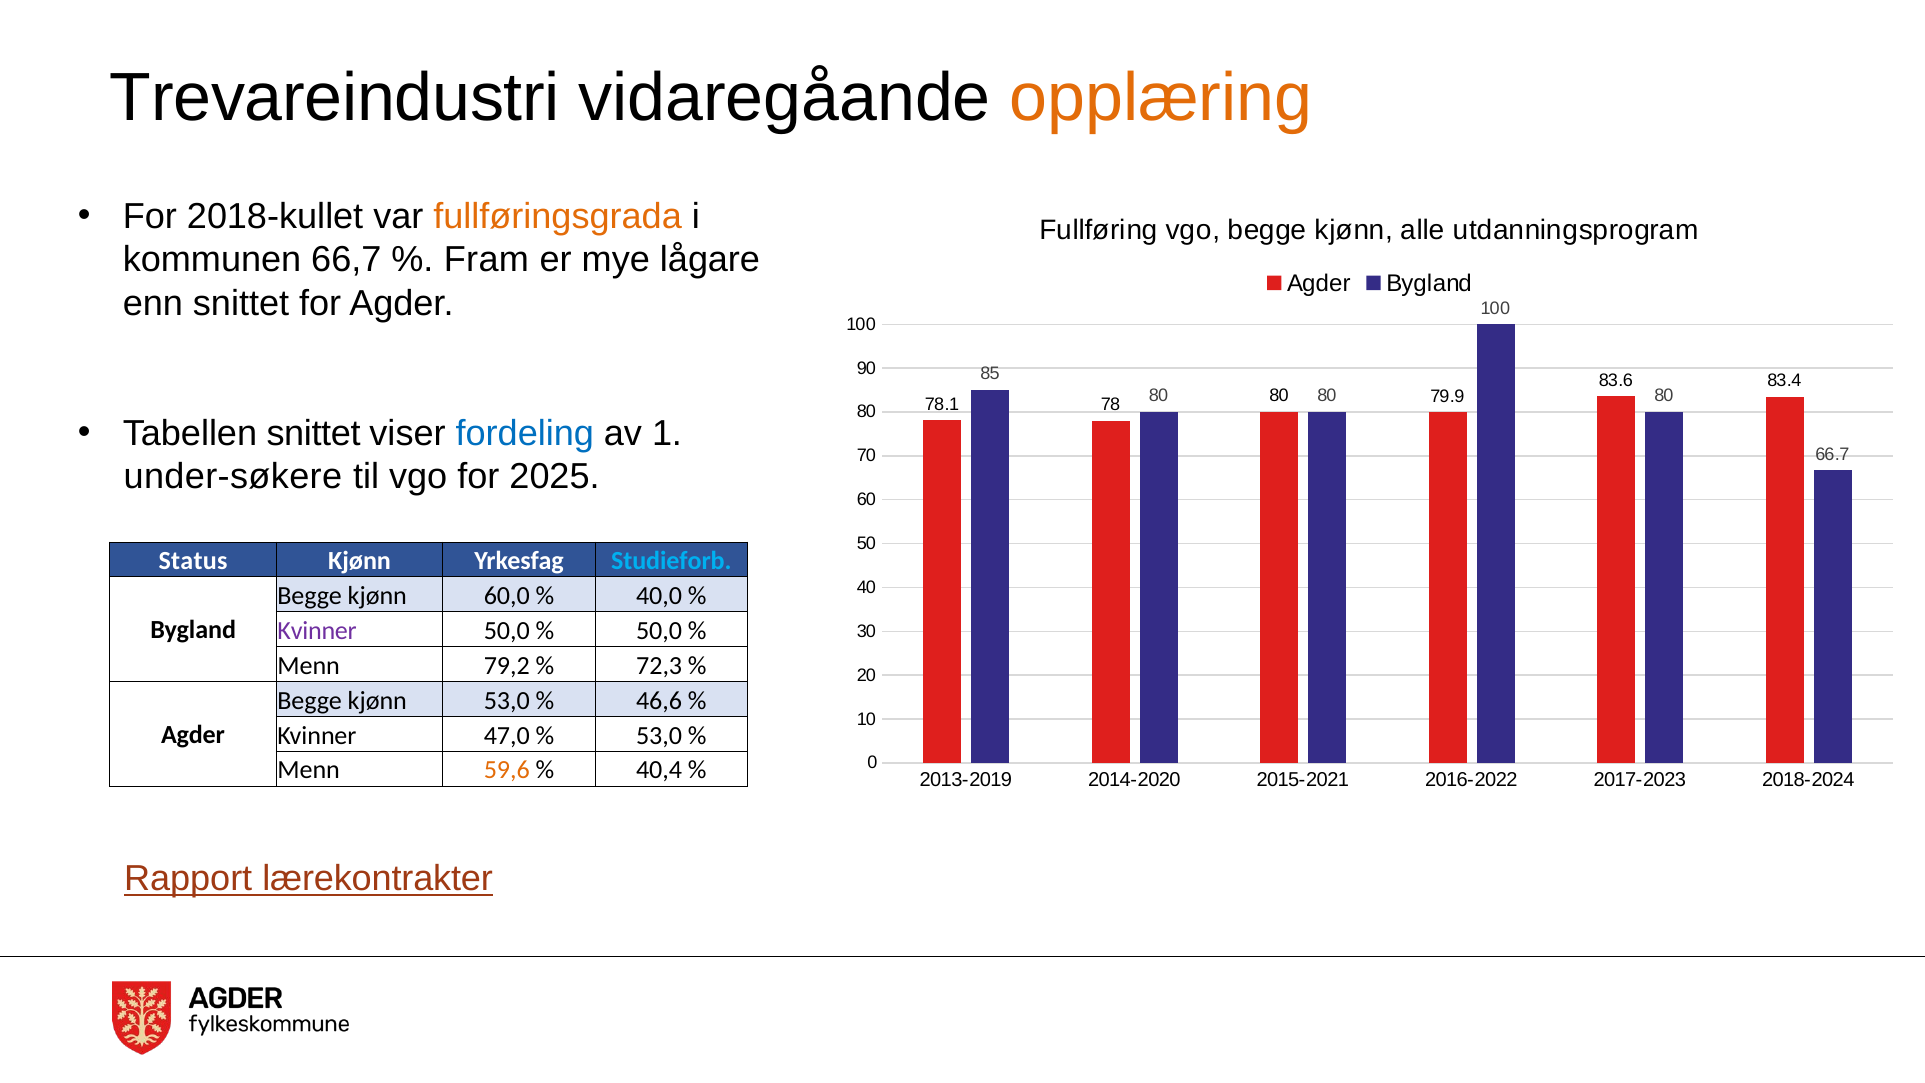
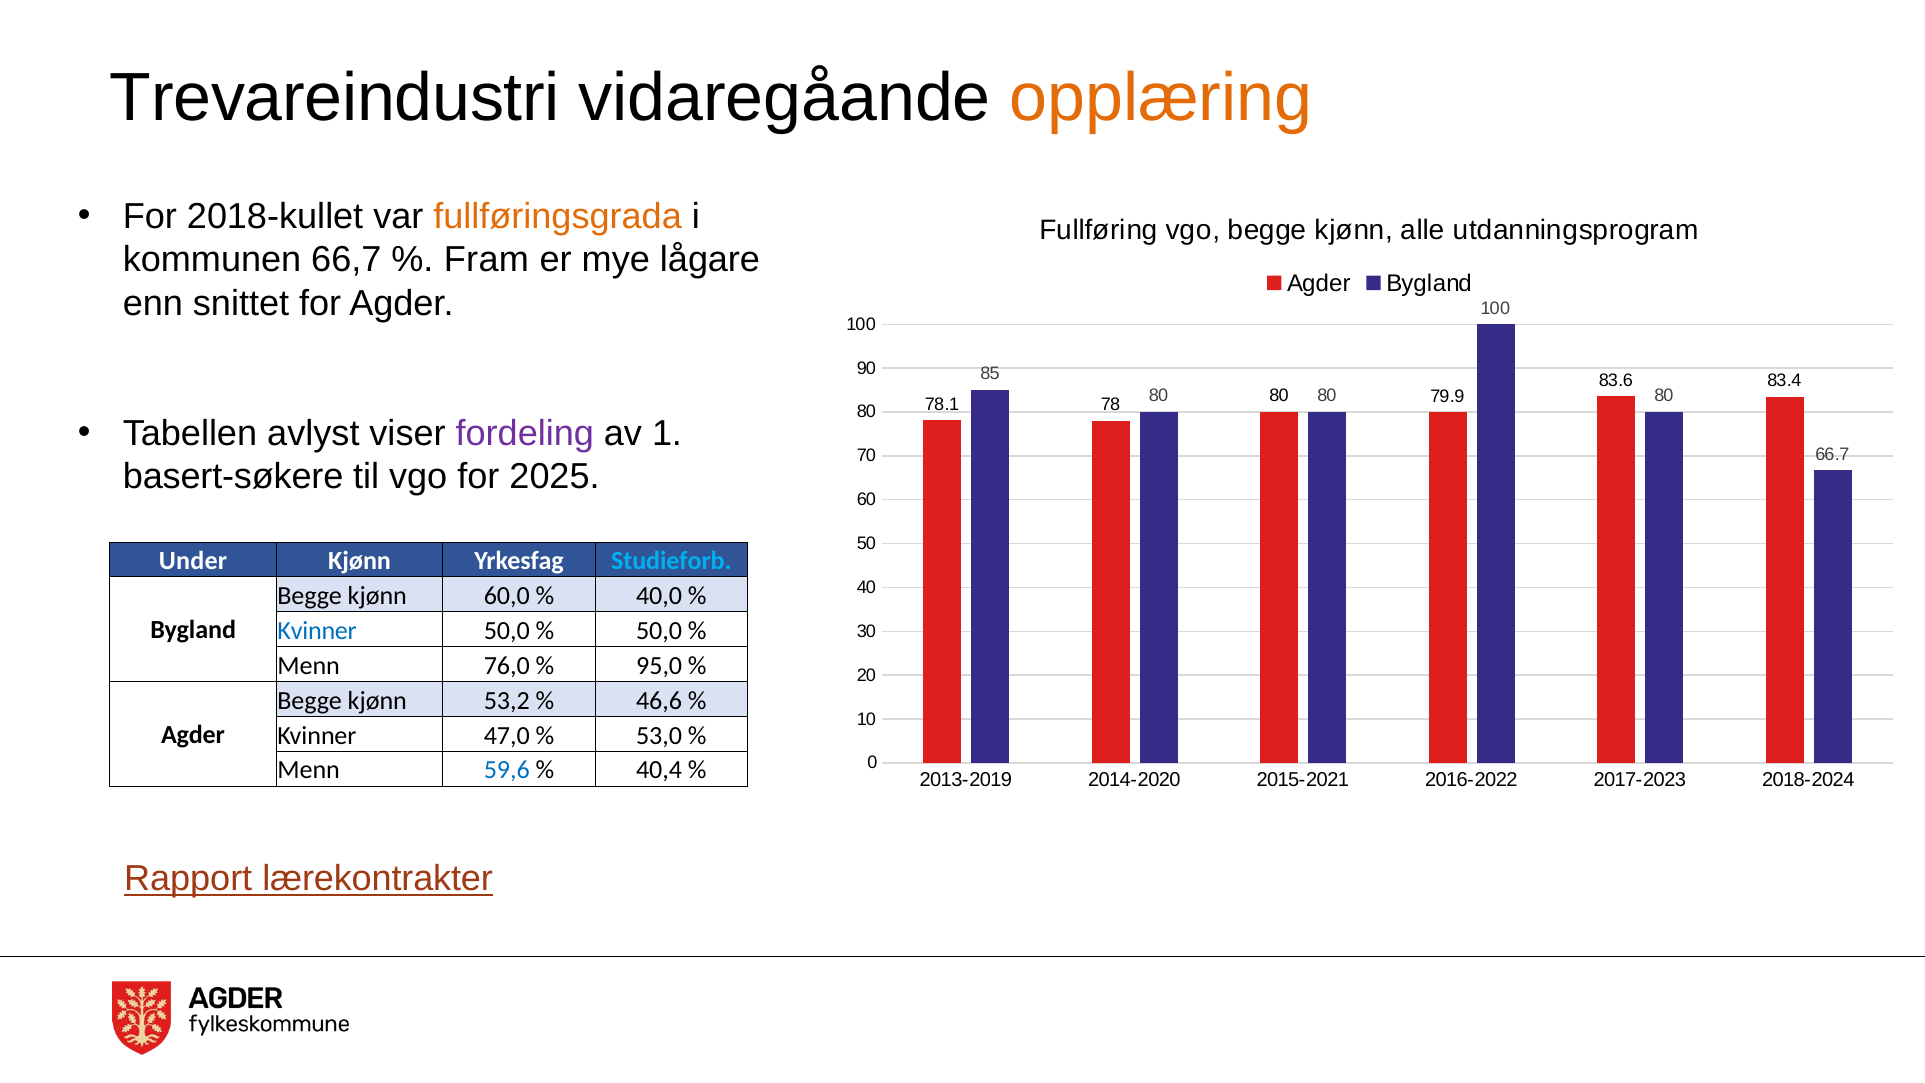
Tabellen snittet: snittet -> avlyst
fordeling colour: blue -> purple
under-søkere: under-søkere -> basert-søkere
Status: Status -> Under
Kvinner at (317, 631) colour: purple -> blue
79,2: 79,2 -> 76,0
72,3: 72,3 -> 95,0
kjønn 53,0: 53,0 -> 53,2
59,6 colour: orange -> blue
